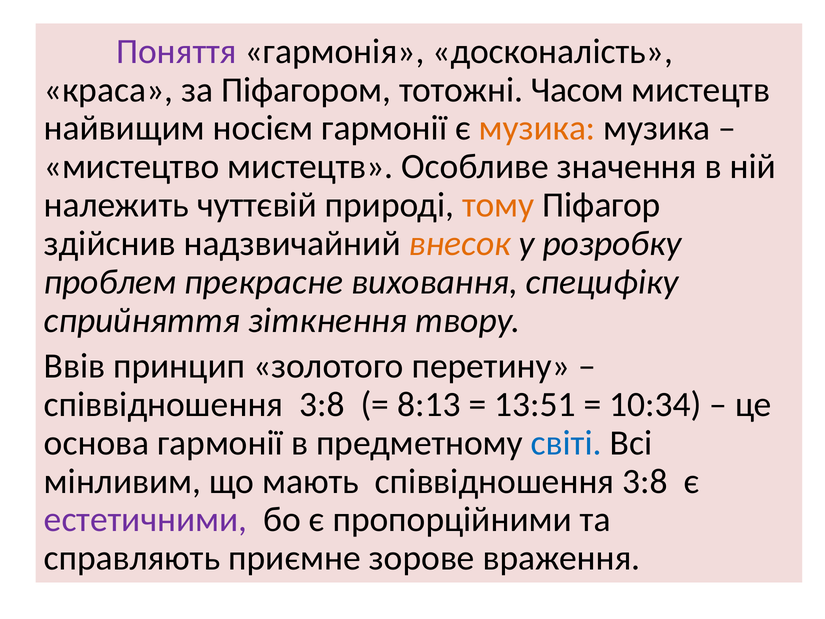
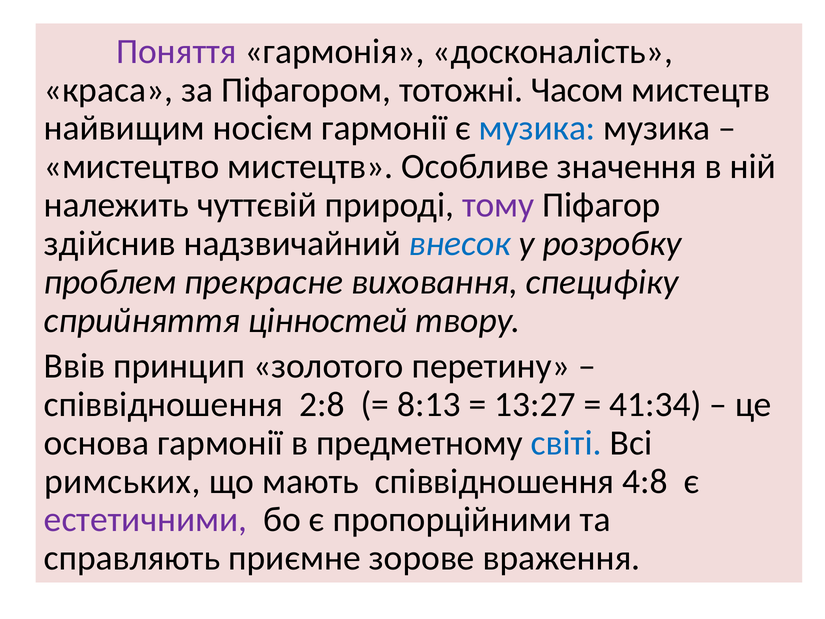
музика at (537, 128) colour: orange -> blue
тому colour: orange -> purple
внесок colour: orange -> blue
зіткнення: зіткнення -> цінностей
3:8 at (322, 404): 3:8 -> 2:8
13:51: 13:51 -> 13:27
10:34: 10:34 -> 41:34
мінливим: мінливим -> римських
мають співвідношення 3:8: 3:8 -> 4:8
